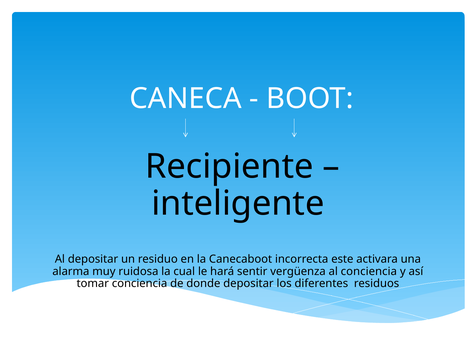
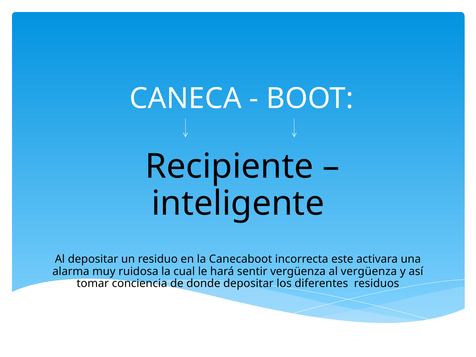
al conciencia: conciencia -> vergüenza
